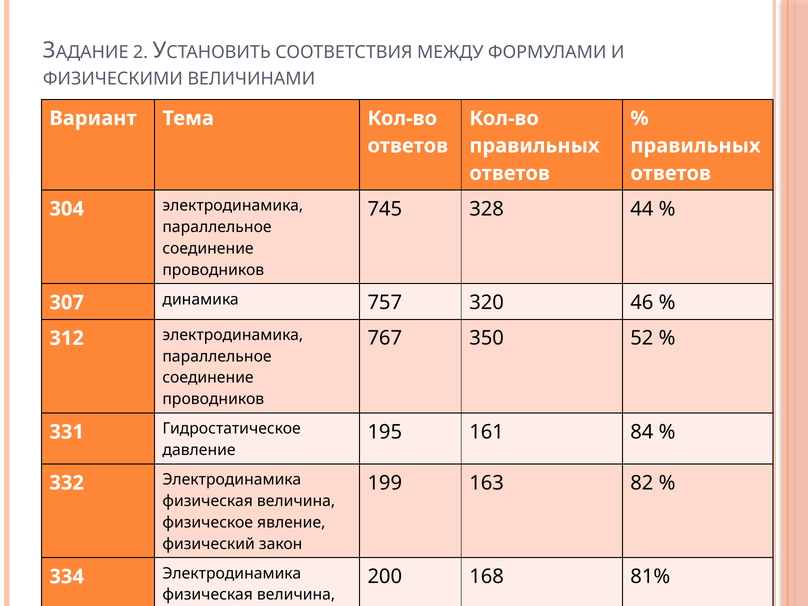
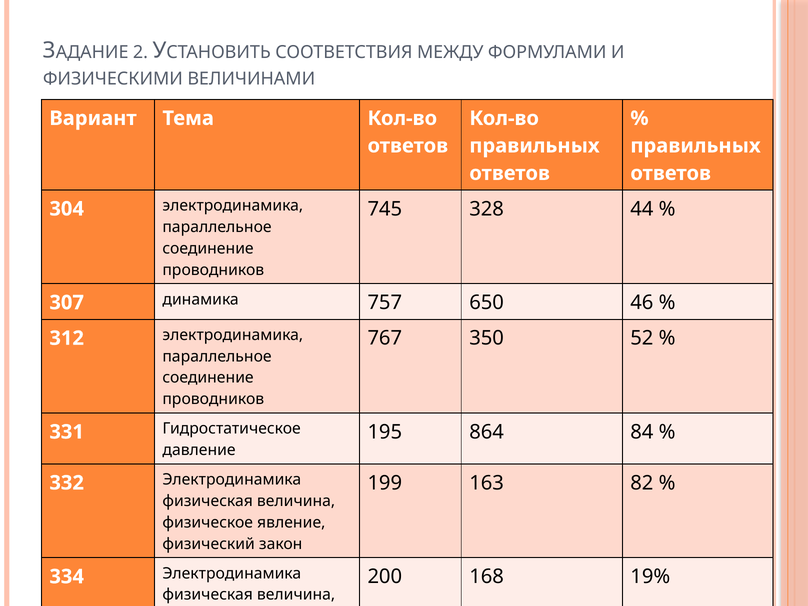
320: 320 -> 650
161: 161 -> 864
81%: 81% -> 19%
